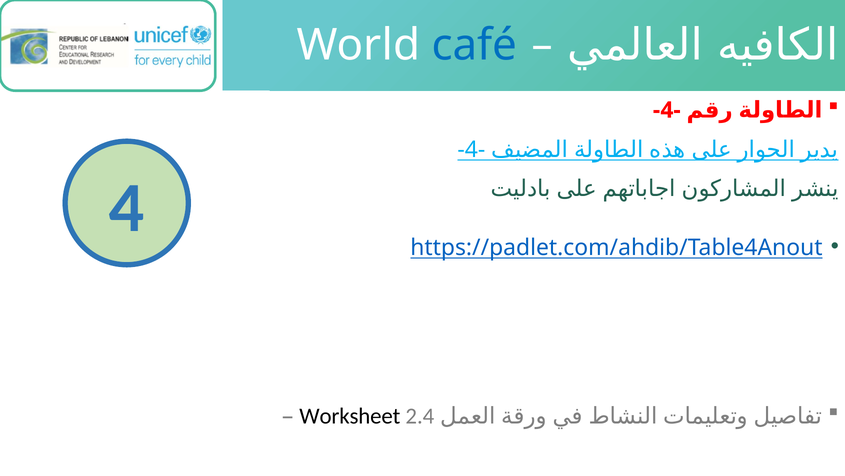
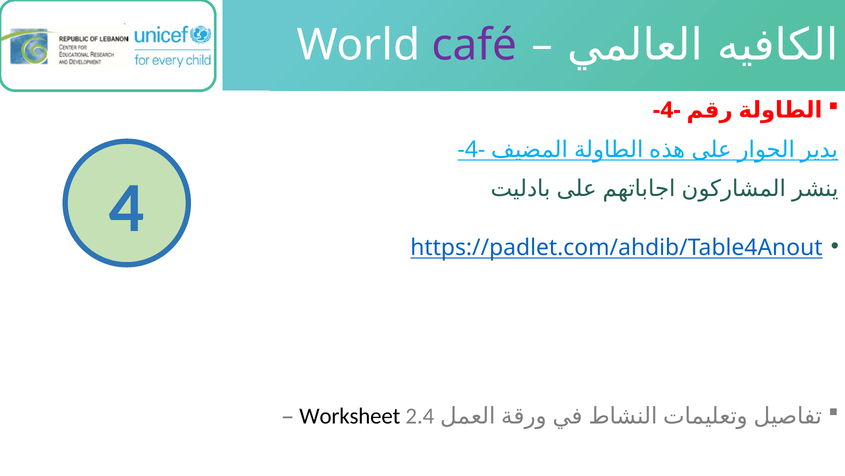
café colour: blue -> purple
